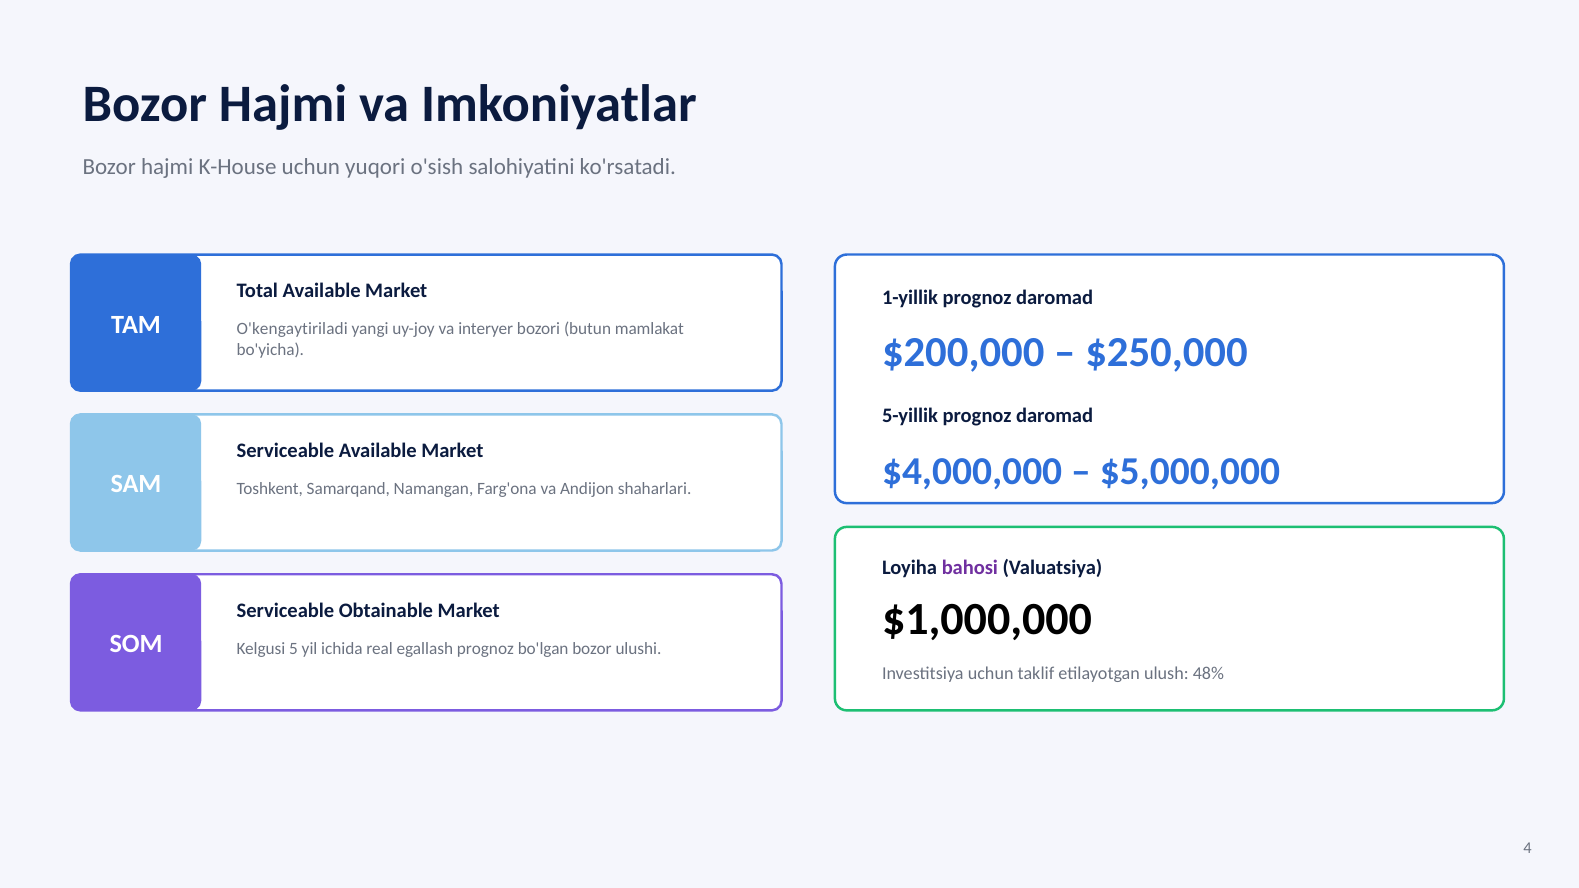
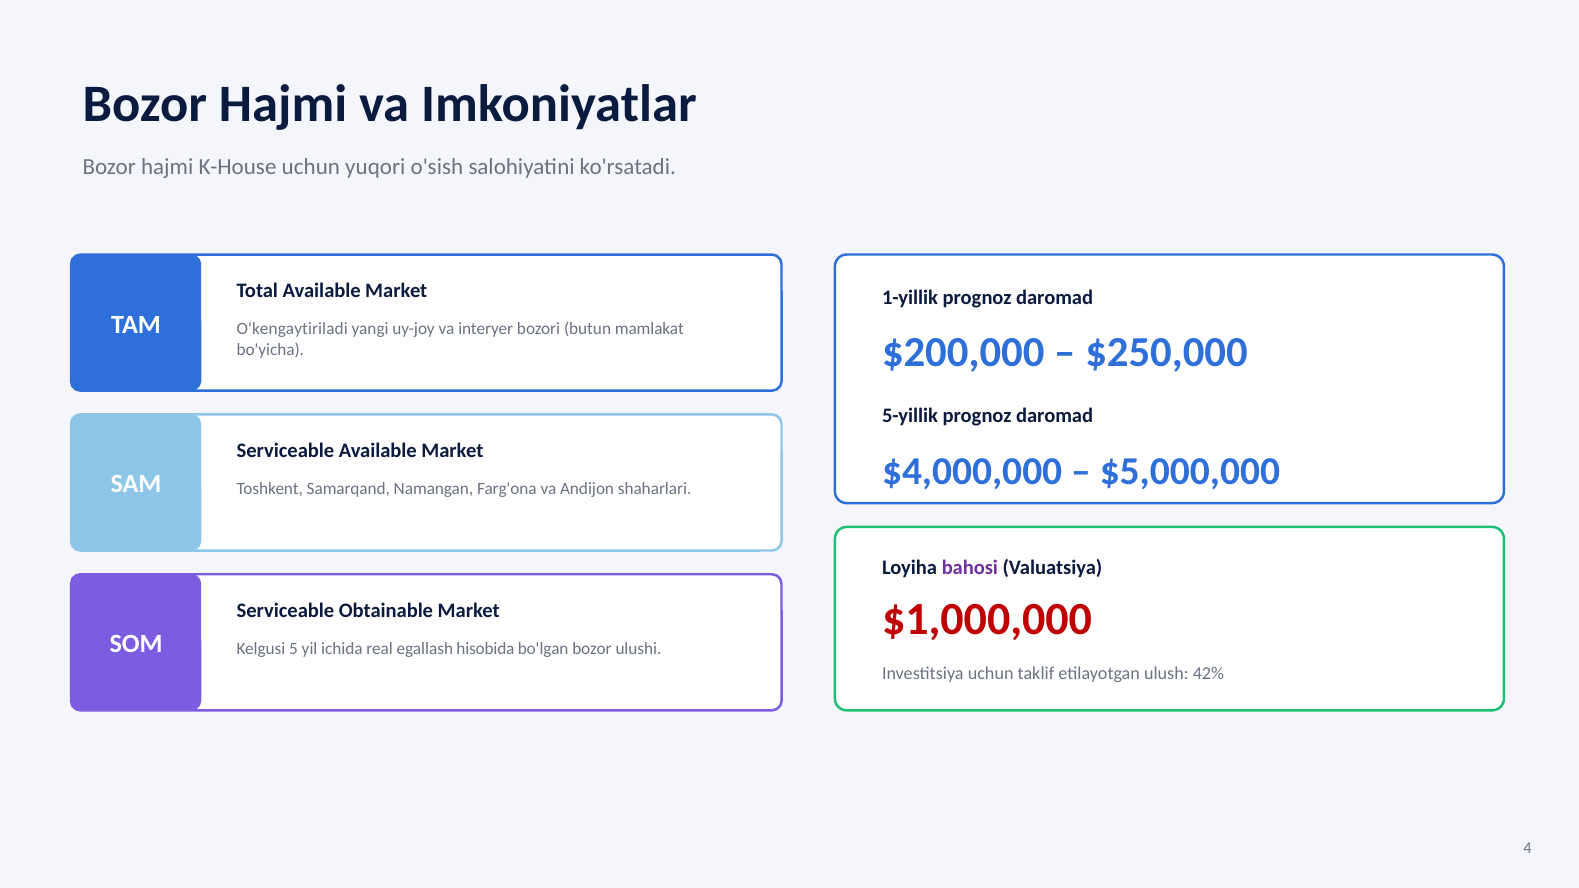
$1,000,000 colour: black -> red
egallash prognoz: prognoz -> hisobida
48%: 48% -> 42%
